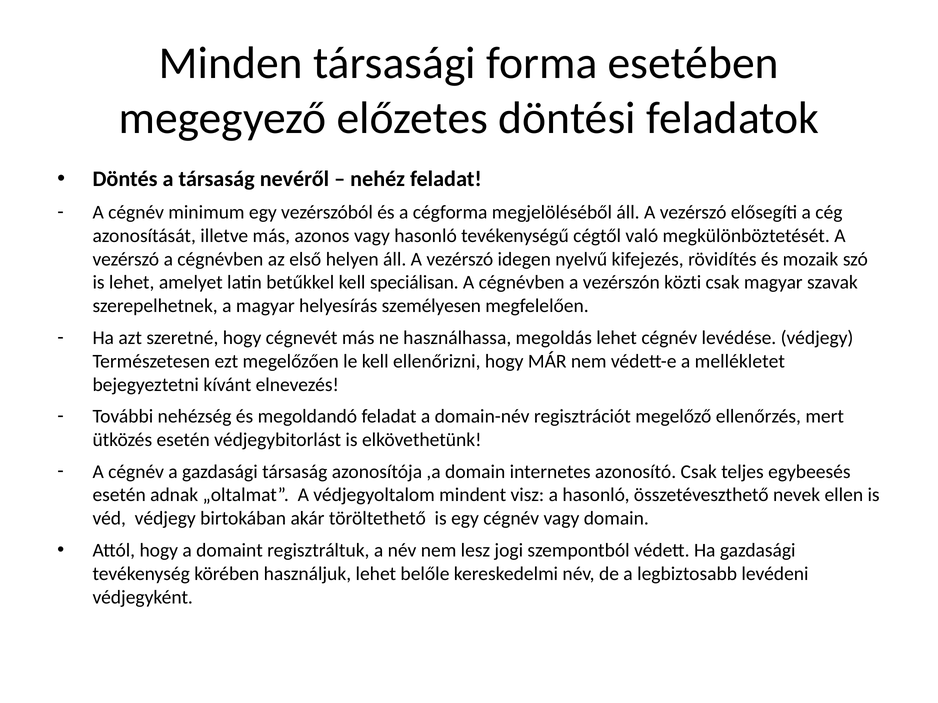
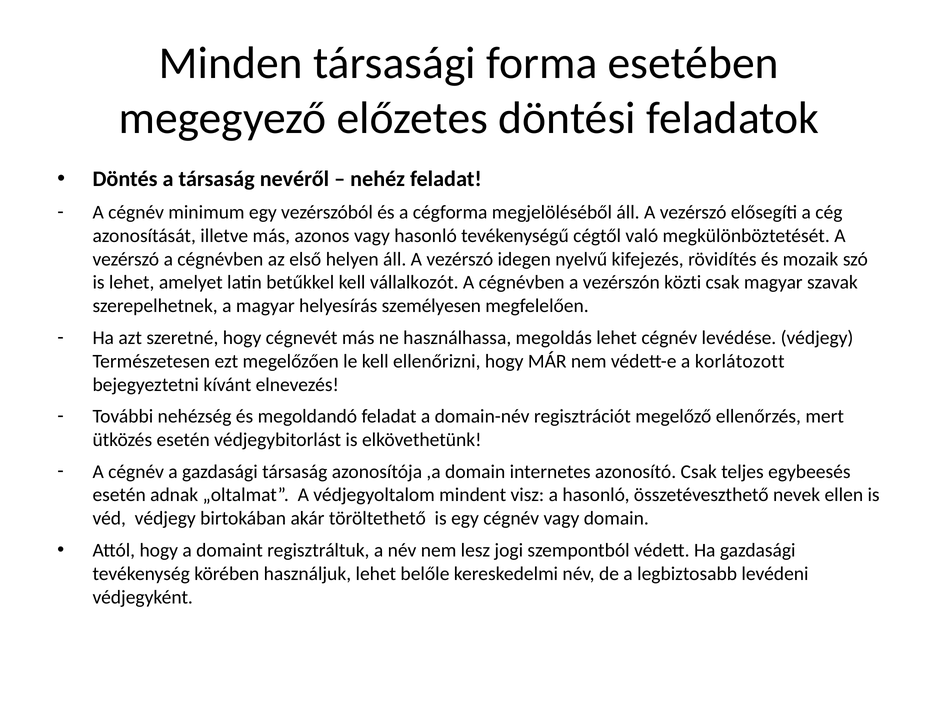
speciálisan: speciálisan -> vállalkozót
mellékletet: mellékletet -> korlátozott
